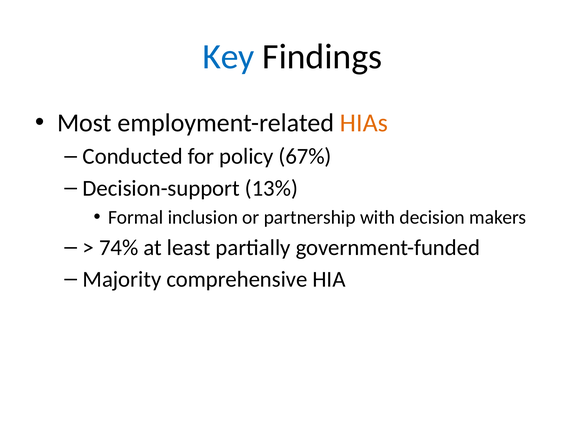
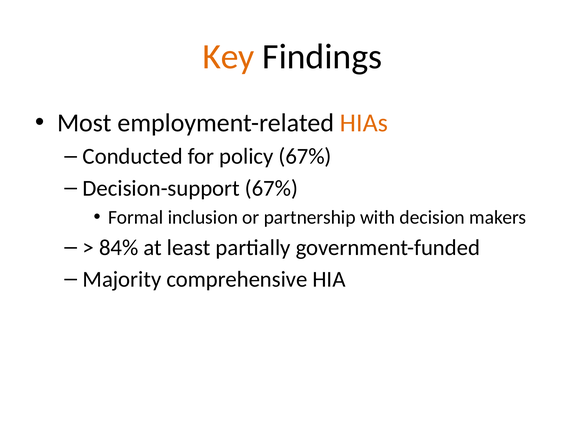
Key colour: blue -> orange
Decision-support 13%: 13% -> 67%
74%: 74% -> 84%
